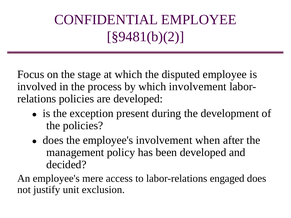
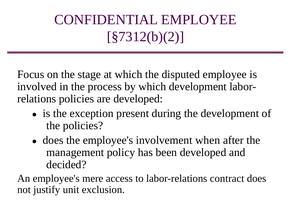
§9481(b)(2: §9481(b)(2 -> §7312(b)(2
which involvement: involvement -> development
engaged: engaged -> contract
